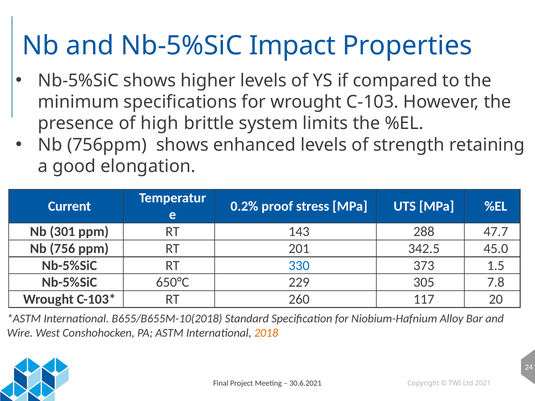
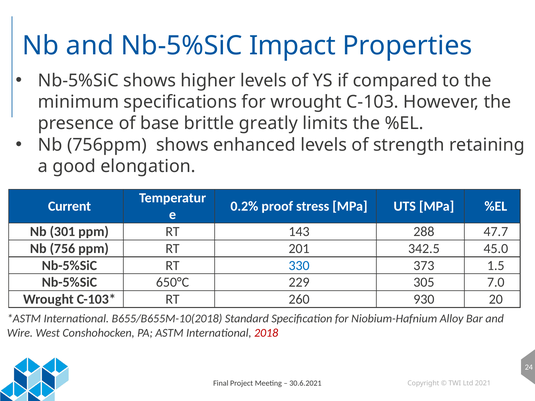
high: high -> base
system: system -> greatly
7.8: 7.8 -> 7.0
117: 117 -> 930
2018 colour: orange -> red
